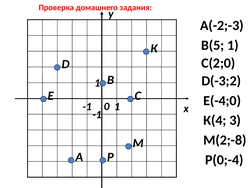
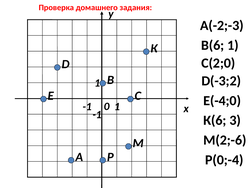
В(5: В(5 -> В(6
К(4: К(4 -> К(6
М(2;-8: М(2;-8 -> М(2;-6
